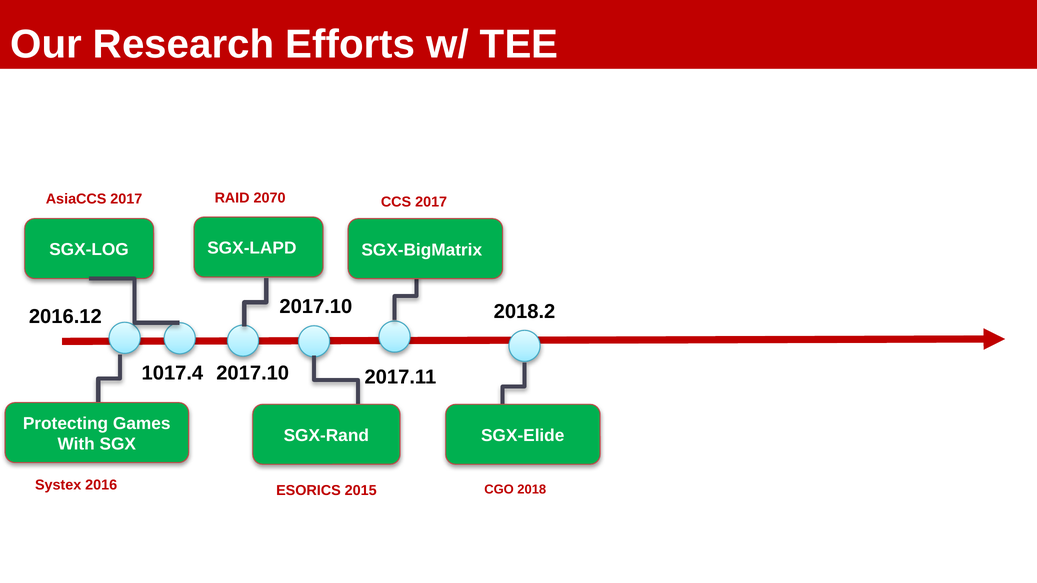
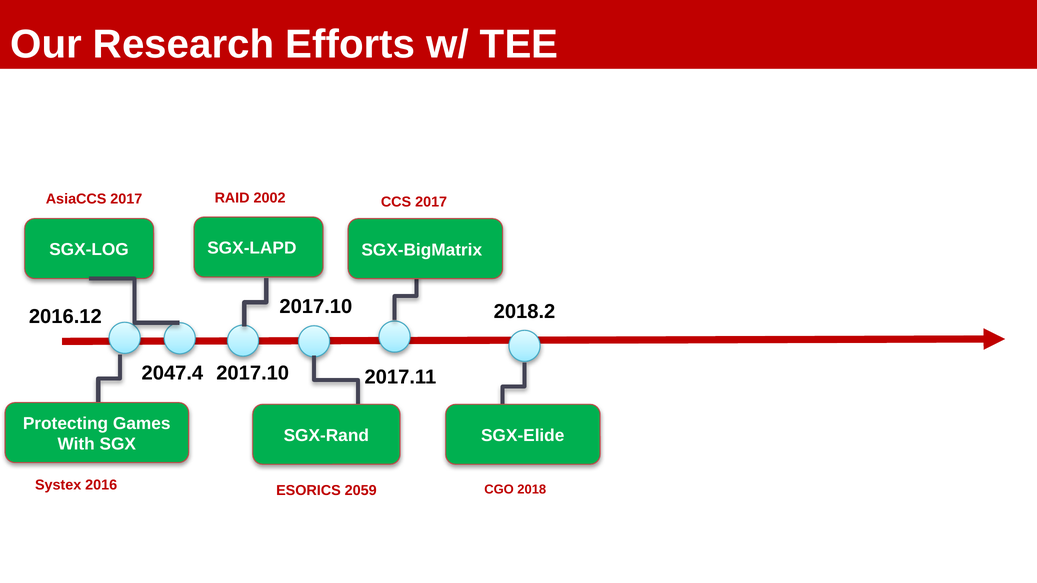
2070: 2070 -> 2002
1017.4: 1017.4 -> 2047.4
2015: 2015 -> 2059
